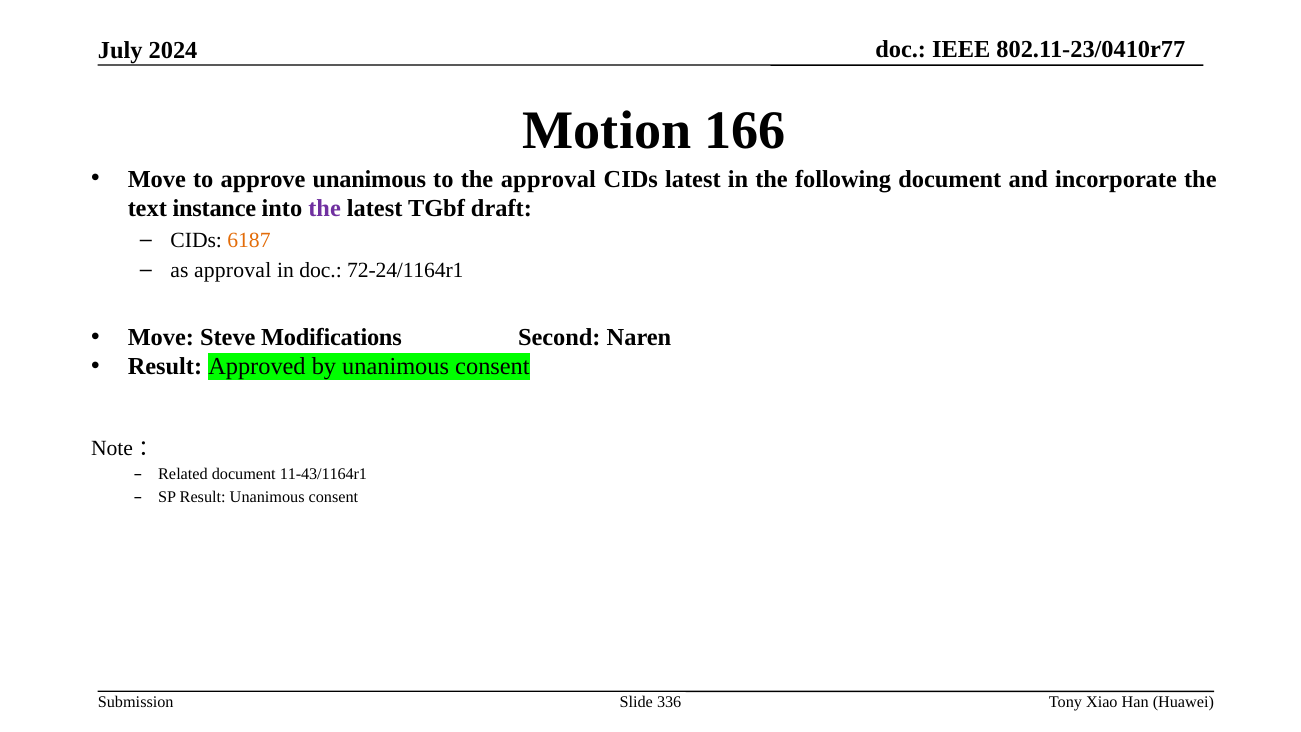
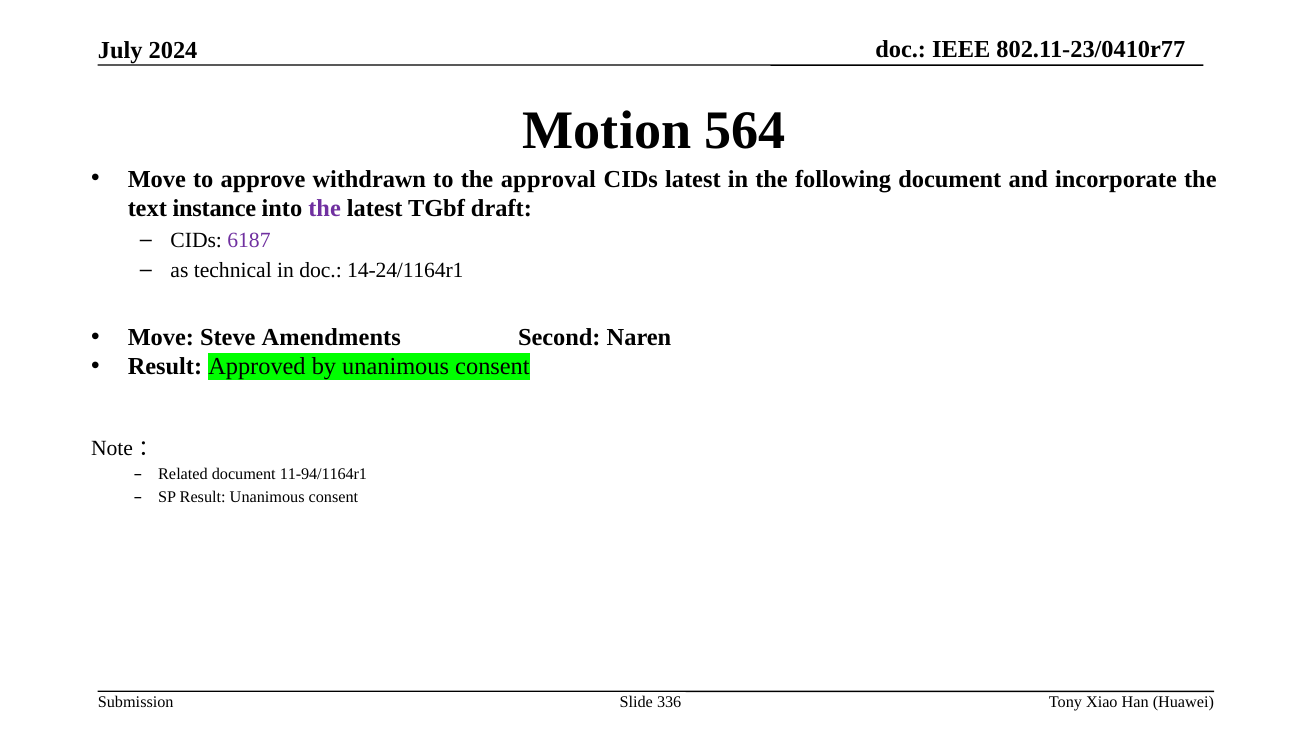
166: 166 -> 564
approve unanimous: unanimous -> withdrawn
6187 colour: orange -> purple
as approval: approval -> technical
72-24/1164r1: 72-24/1164r1 -> 14-24/1164r1
Modifications: Modifications -> Amendments
11-43/1164r1: 11-43/1164r1 -> 11-94/1164r1
